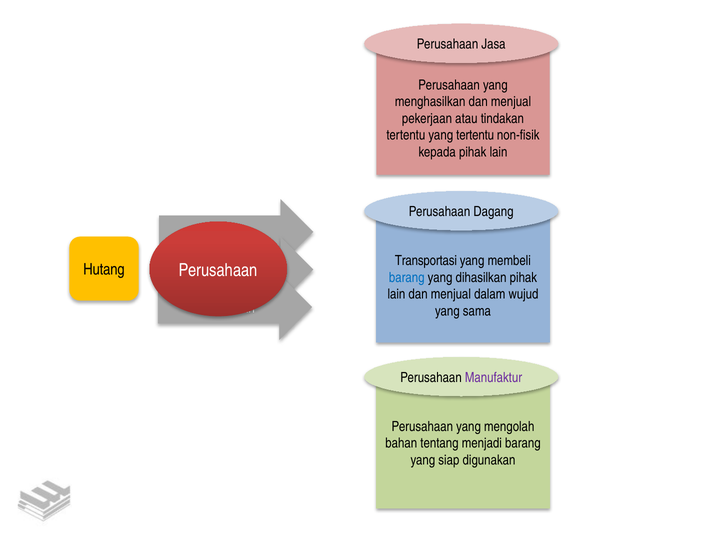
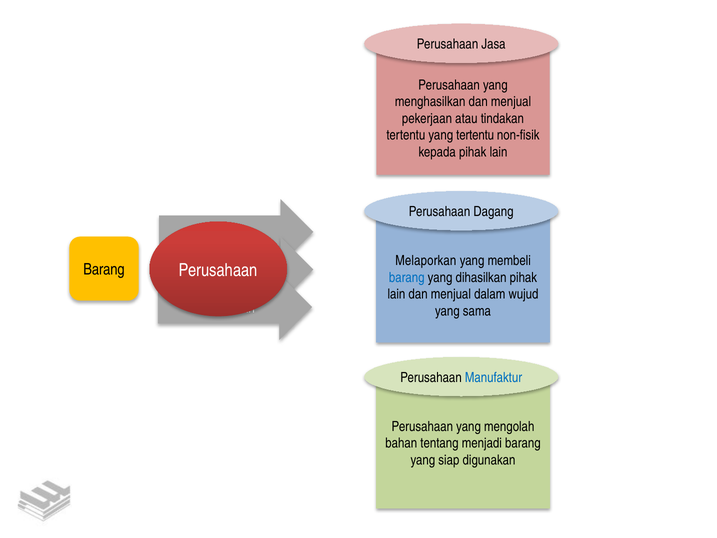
Transportasi: Transportasi -> Melaporkan
Hutang at (104, 270): Hutang -> Barang
Manufaktur colour: purple -> blue
